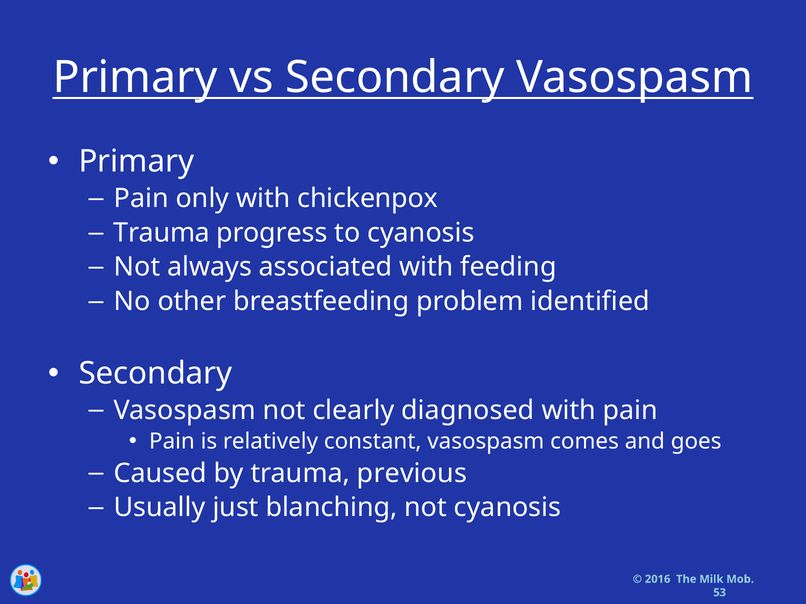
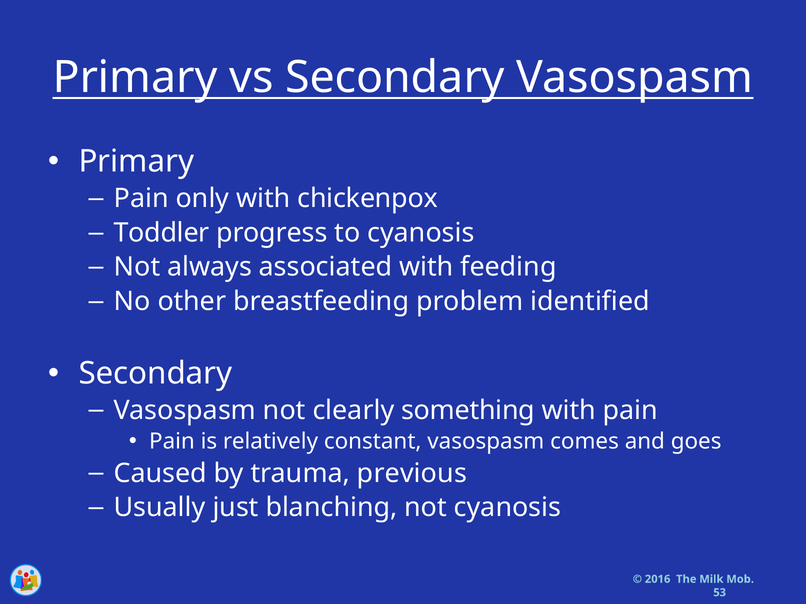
Trauma at (162, 233): Trauma -> Toddler
diagnosed: diagnosed -> something
